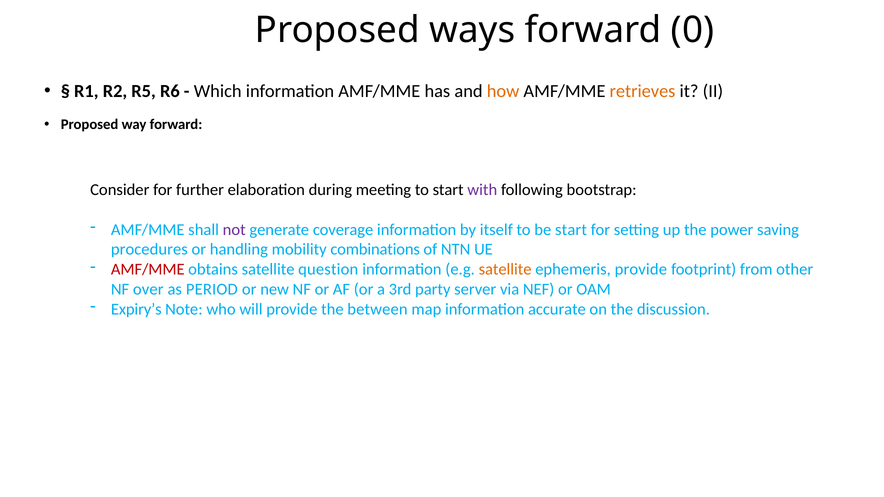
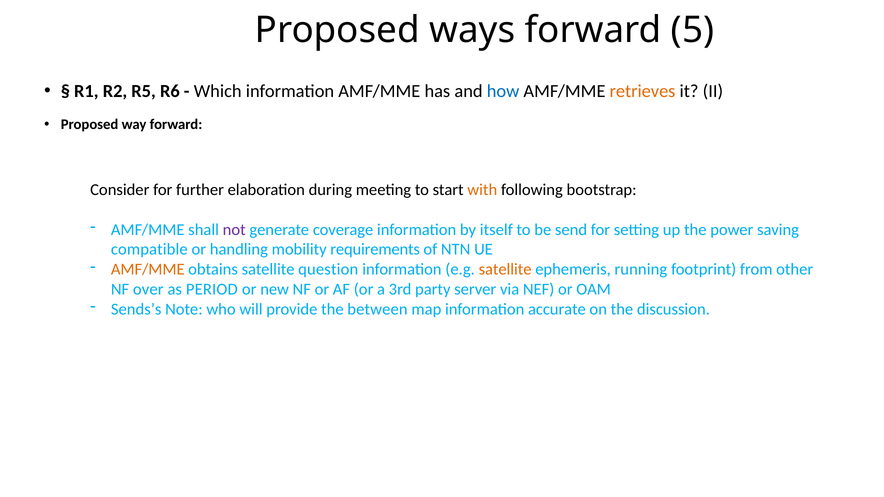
0: 0 -> 5
how colour: orange -> blue
with colour: purple -> orange
be start: start -> send
procedures: procedures -> compatible
combinations: combinations -> requirements
AMF/MME at (148, 270) colour: red -> orange
ephemeris provide: provide -> running
Expiry’s: Expiry’s -> Sends’s
